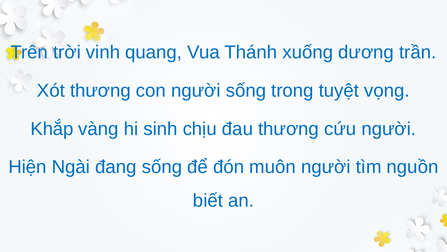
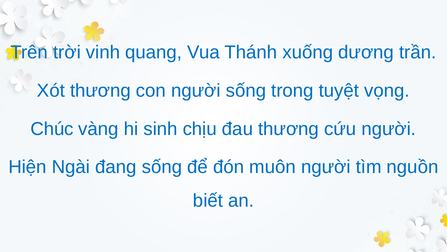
Khắp: Khắp -> Chúc
